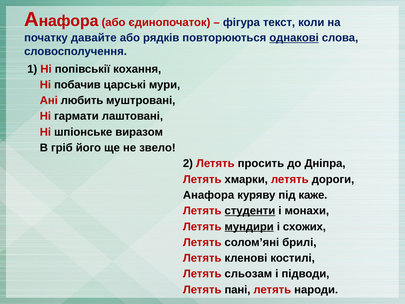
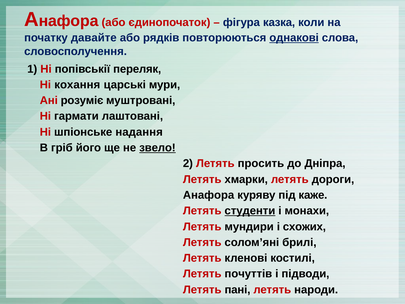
текст: текст -> казка
кохання: кохання -> переляк
побачив: побачив -> кохання
любить: любить -> розуміє
виразом: виразом -> надання
звело underline: none -> present
мундири underline: present -> none
сльозам: сльозам -> почуттів
